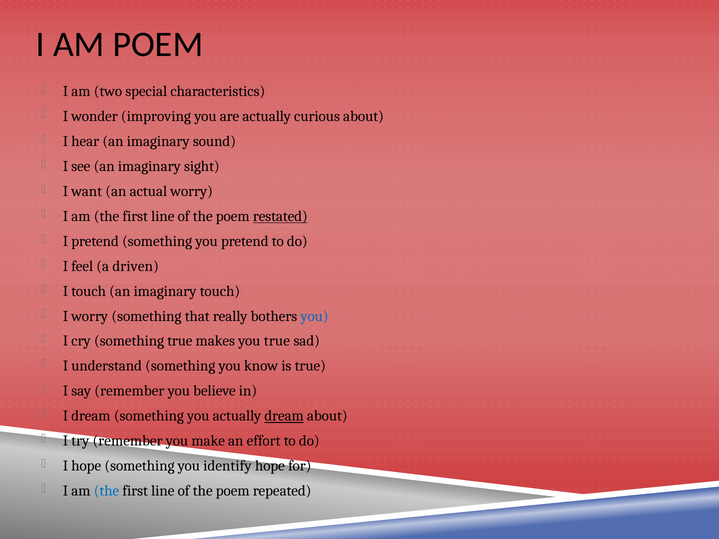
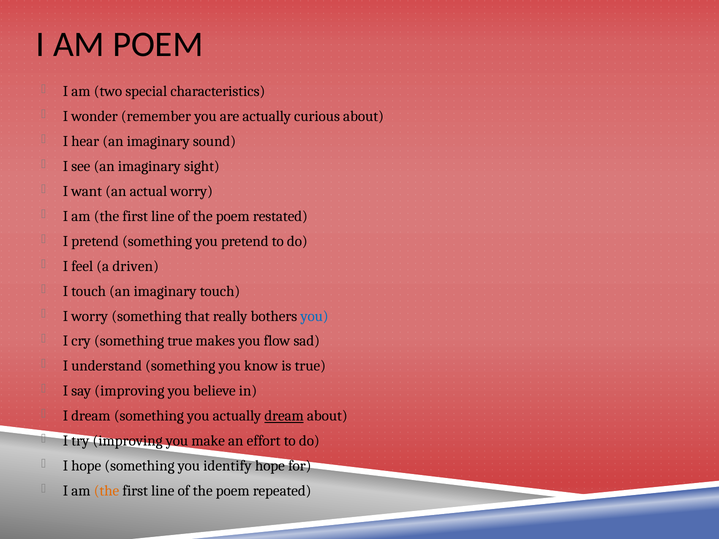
improving: improving -> remember
restated underline: present -> none
you true: true -> flow
say remember: remember -> improving
try remember: remember -> improving
the at (106, 491) colour: blue -> orange
